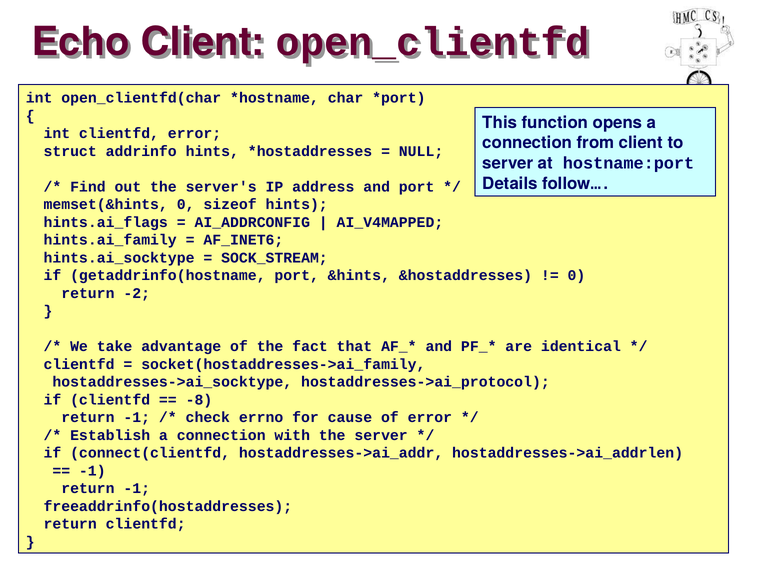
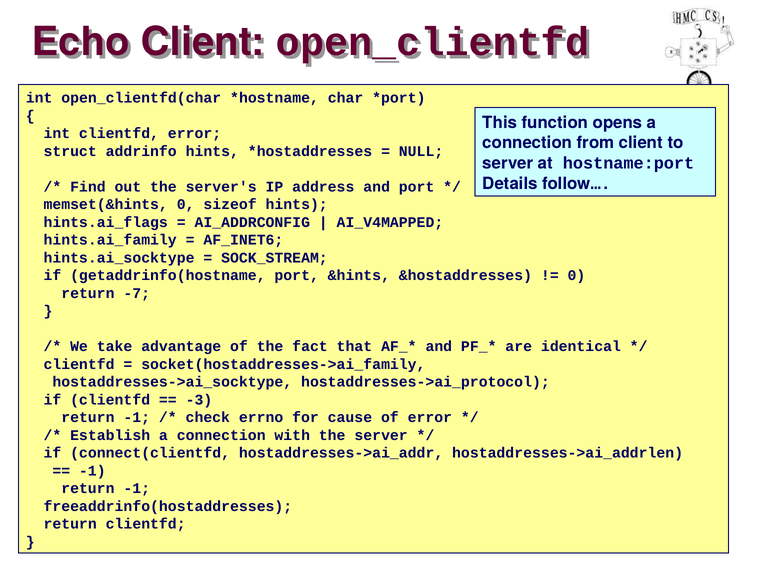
-2: -2 -> -7
-8: -8 -> -3
